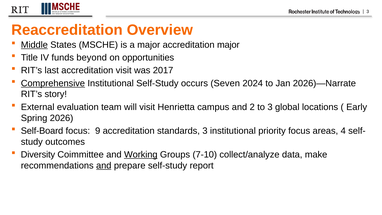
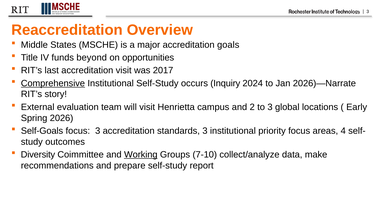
Middle underline: present -> none
accreditation major: major -> goals
Seven: Seven -> Inquiry
Self-Board: Self-Board -> Self-Goals
focus 9: 9 -> 3
and at (104, 165) underline: present -> none
